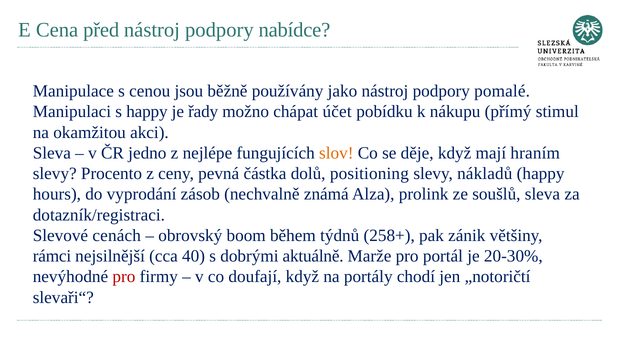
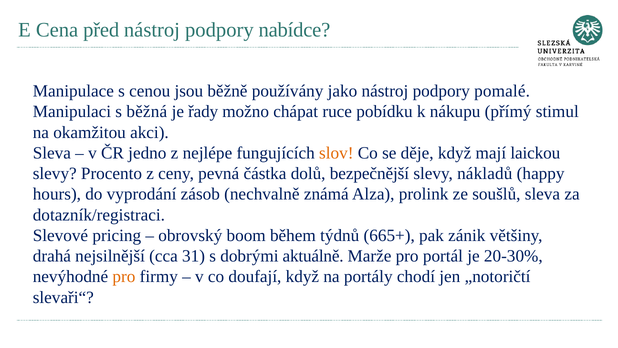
s happy: happy -> běžná
účet: účet -> ruce
hraním: hraním -> laickou
positioning: positioning -> bezpečnější
cenách: cenách -> pricing
258+: 258+ -> 665+
rámci: rámci -> drahá
40: 40 -> 31
pro at (124, 276) colour: red -> orange
